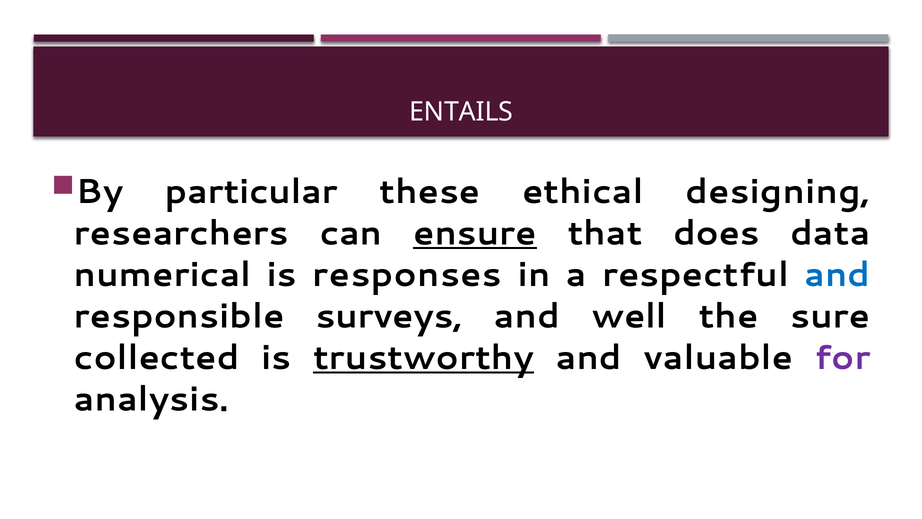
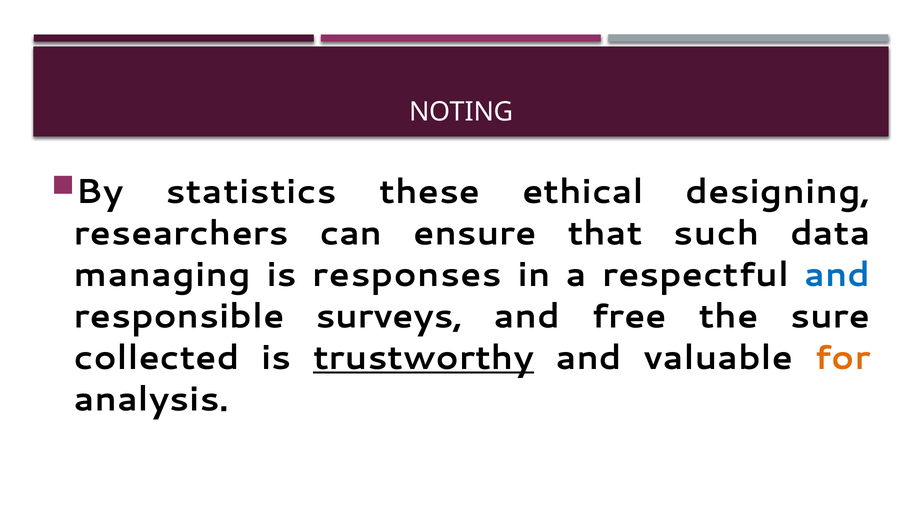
ENTAILS: ENTAILS -> NOTING
particular: particular -> statistics
ensure underline: present -> none
does: does -> such
numerical: numerical -> managing
well: well -> free
for colour: purple -> orange
